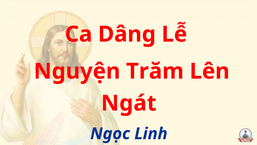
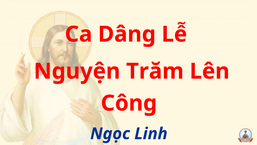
Ngát: Ngát -> Công
